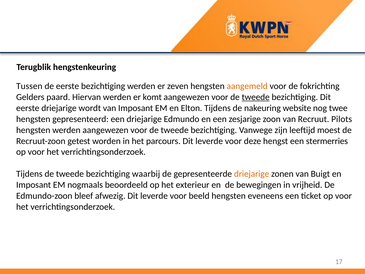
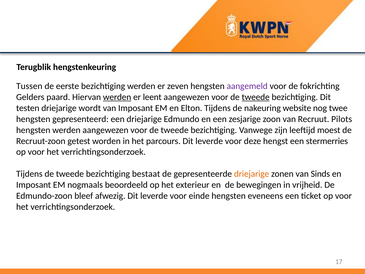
aangemeld colour: orange -> purple
werden at (117, 97) underline: none -> present
komt: komt -> leent
eerste at (28, 108): eerste -> testen
waarbij: waarbij -> bestaat
Buigt: Buigt -> Sinds
beeld: beeld -> einde
